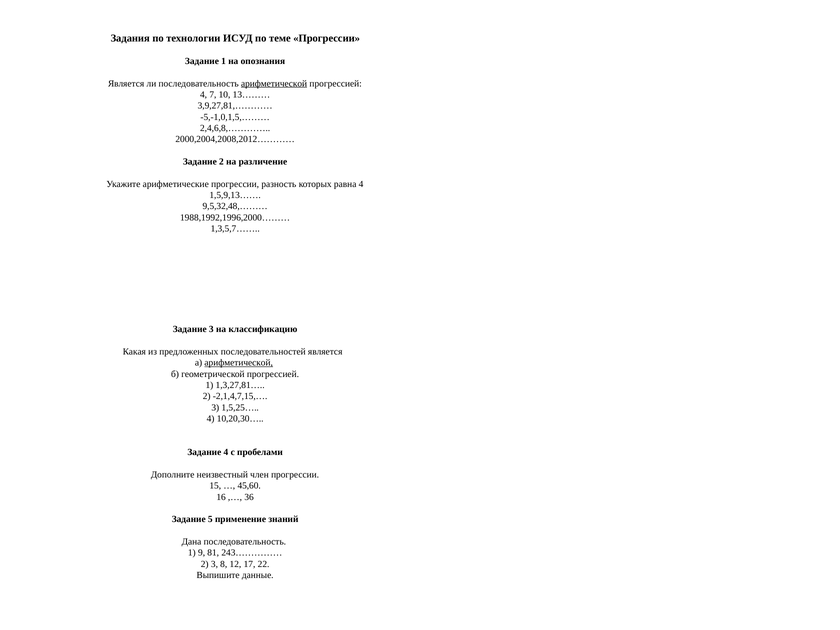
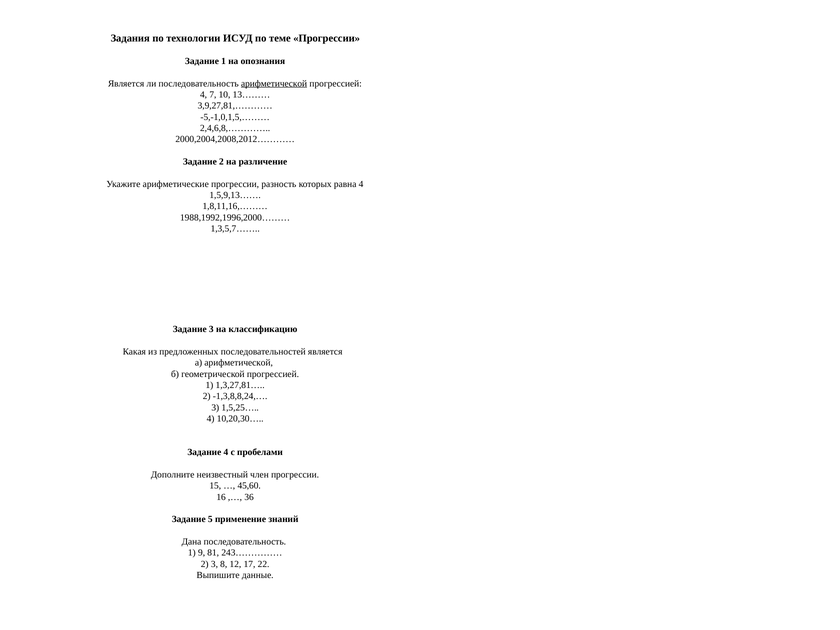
9,5,32,48,………: 9,5,32,48,……… -> 1,8,11,16,………
арифметической at (239, 363) underline: present -> none
-2,1,4,7,15,…: -2,1,4,7,15,… -> -1,3,8,8,24,…
